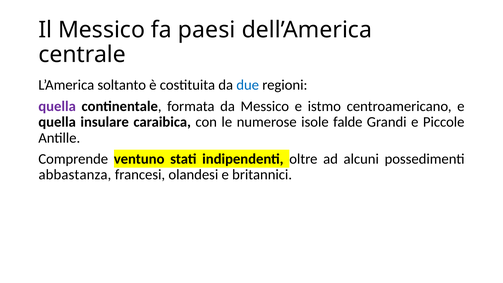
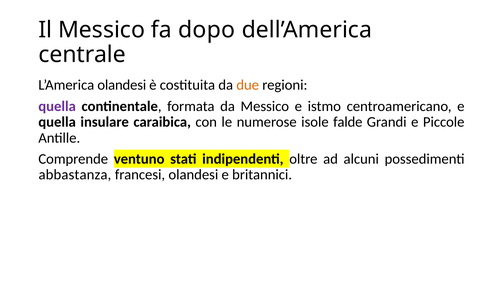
paesi: paesi -> dopo
L’America soltanto: soltanto -> olandesi
due colour: blue -> orange
